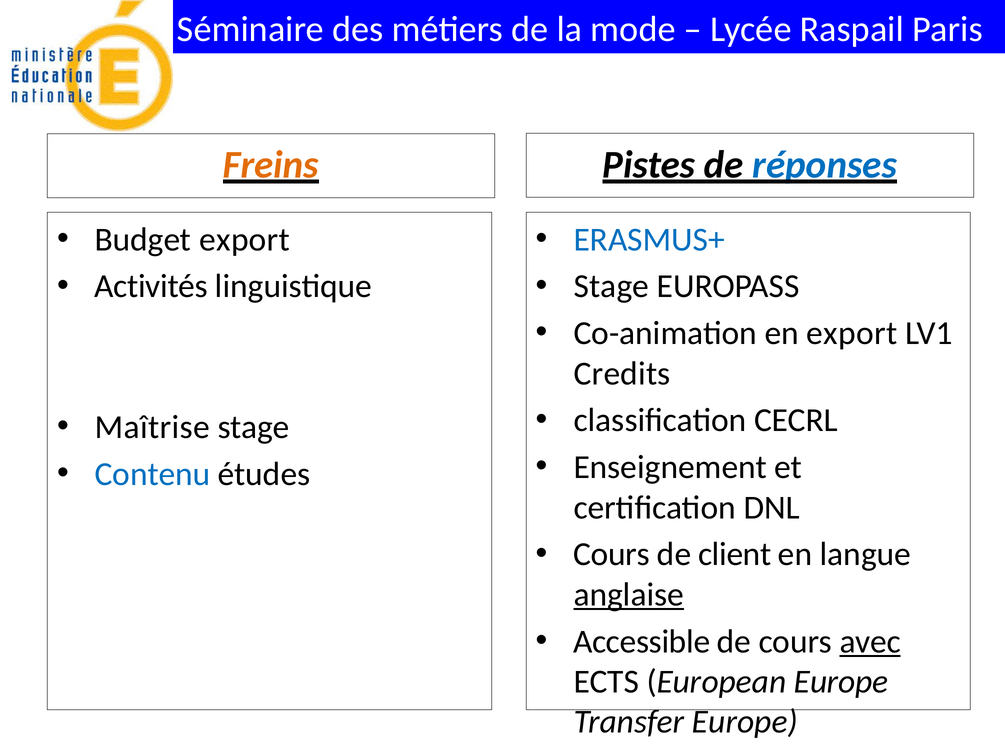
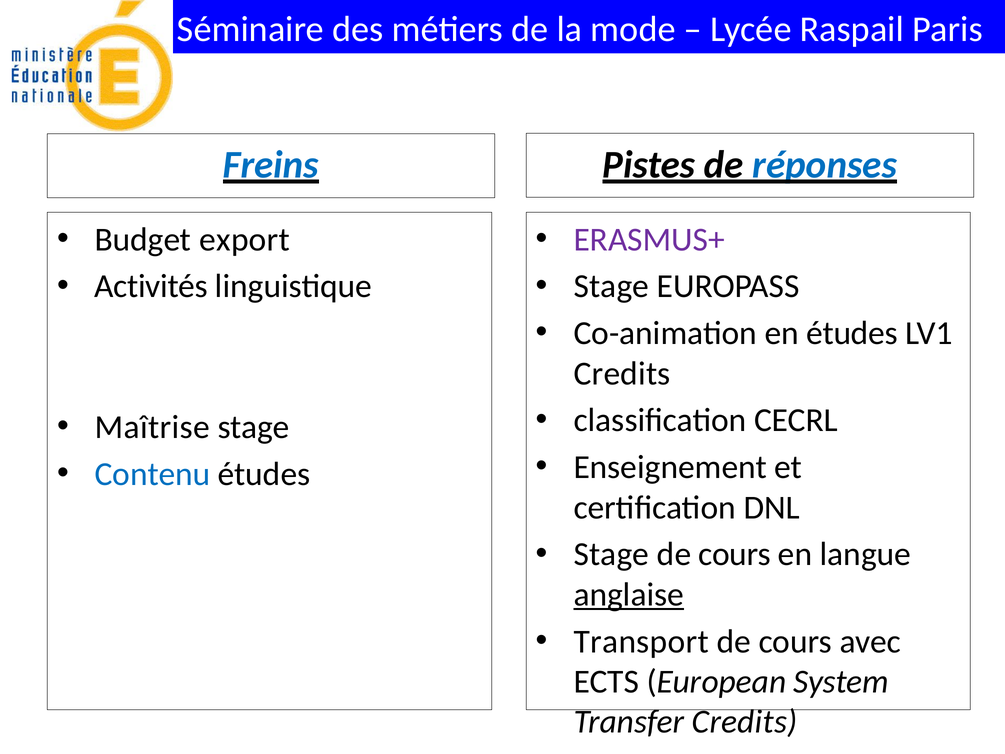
Freins colour: orange -> blue
ERASMUS+ colour: blue -> purple
en export: export -> études
Cours at (612, 554): Cours -> Stage
client at (735, 554): client -> cours
Accessible: Accessible -> Transport
avec underline: present -> none
European Europe: Europe -> System
Transfer Europe: Europe -> Credits
